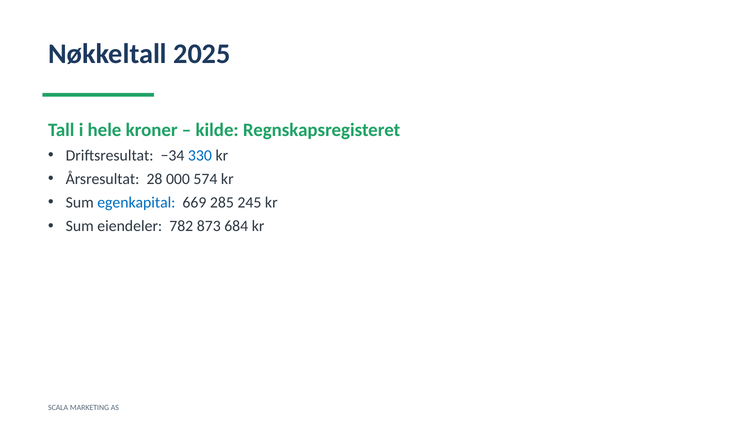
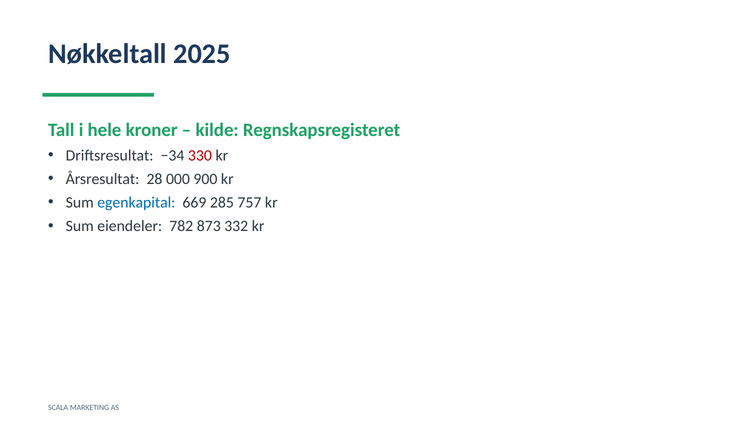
330 colour: blue -> red
574: 574 -> 900
245: 245 -> 757
684: 684 -> 332
